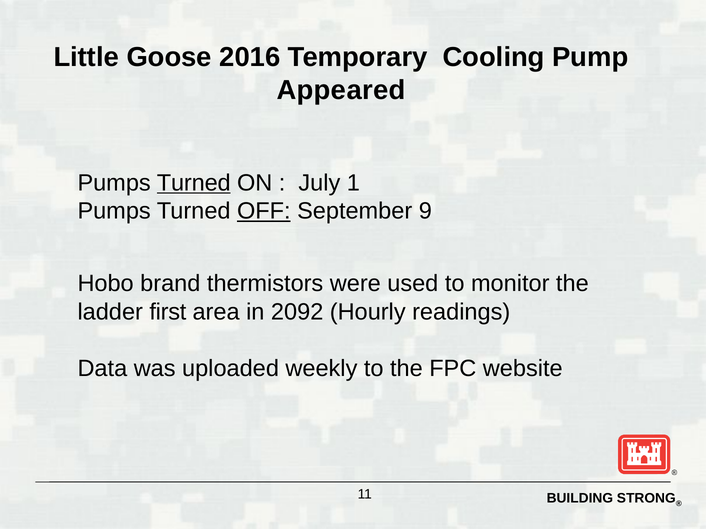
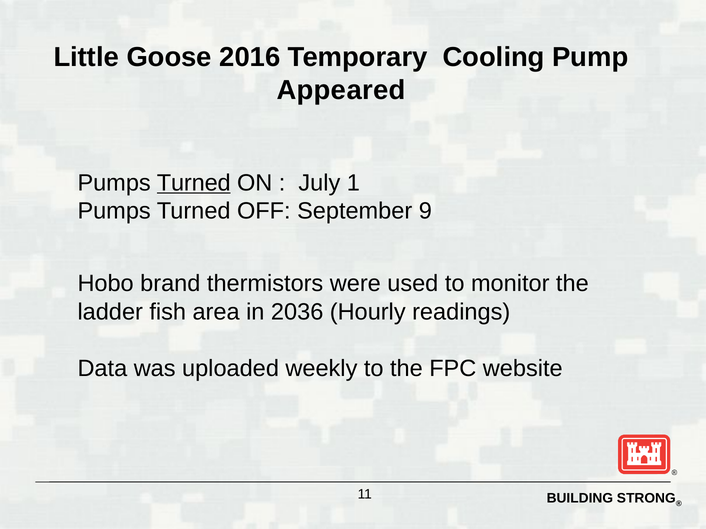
OFF underline: present -> none
first: first -> fish
2092: 2092 -> 2036
